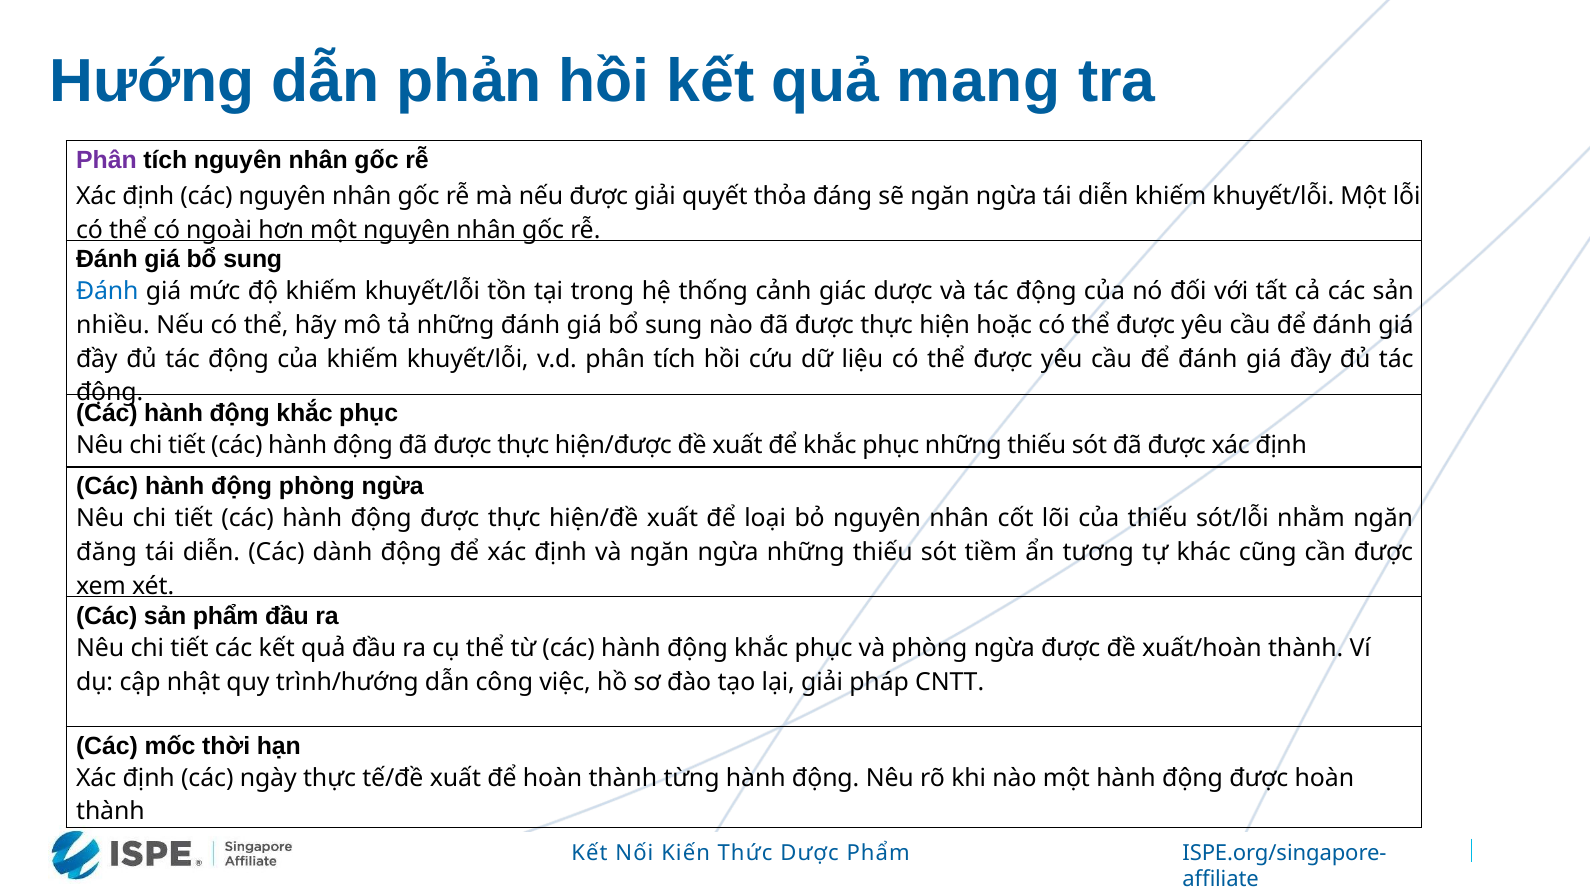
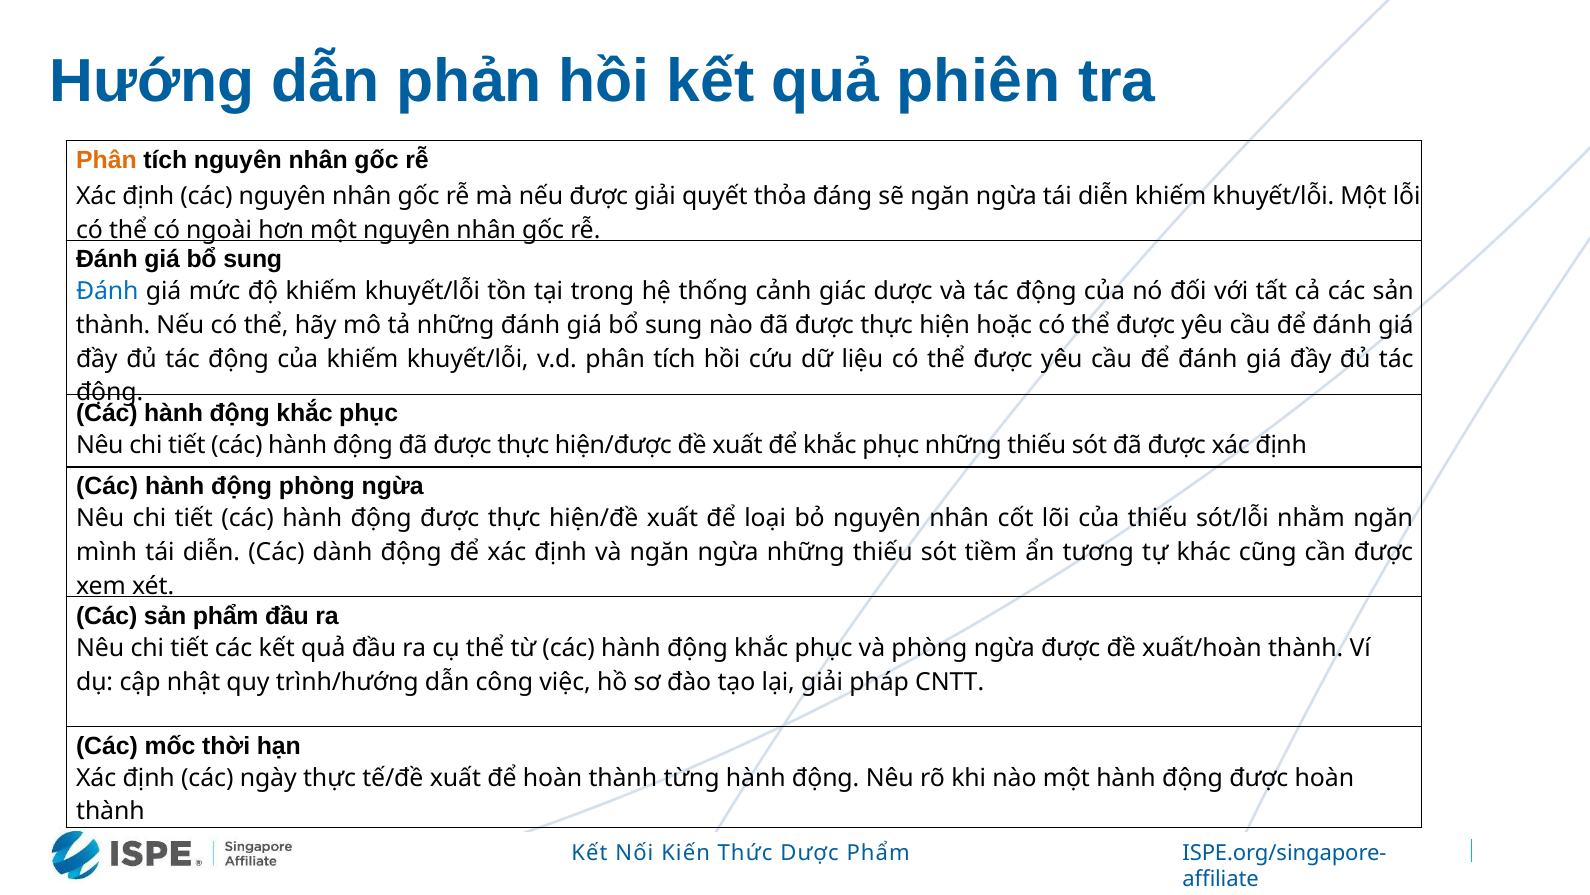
mang: mang -> phiên
Phân at (106, 160) colour: purple -> orange
nhiều at (113, 325): nhiều -> thành
đăng: đăng -> mình
